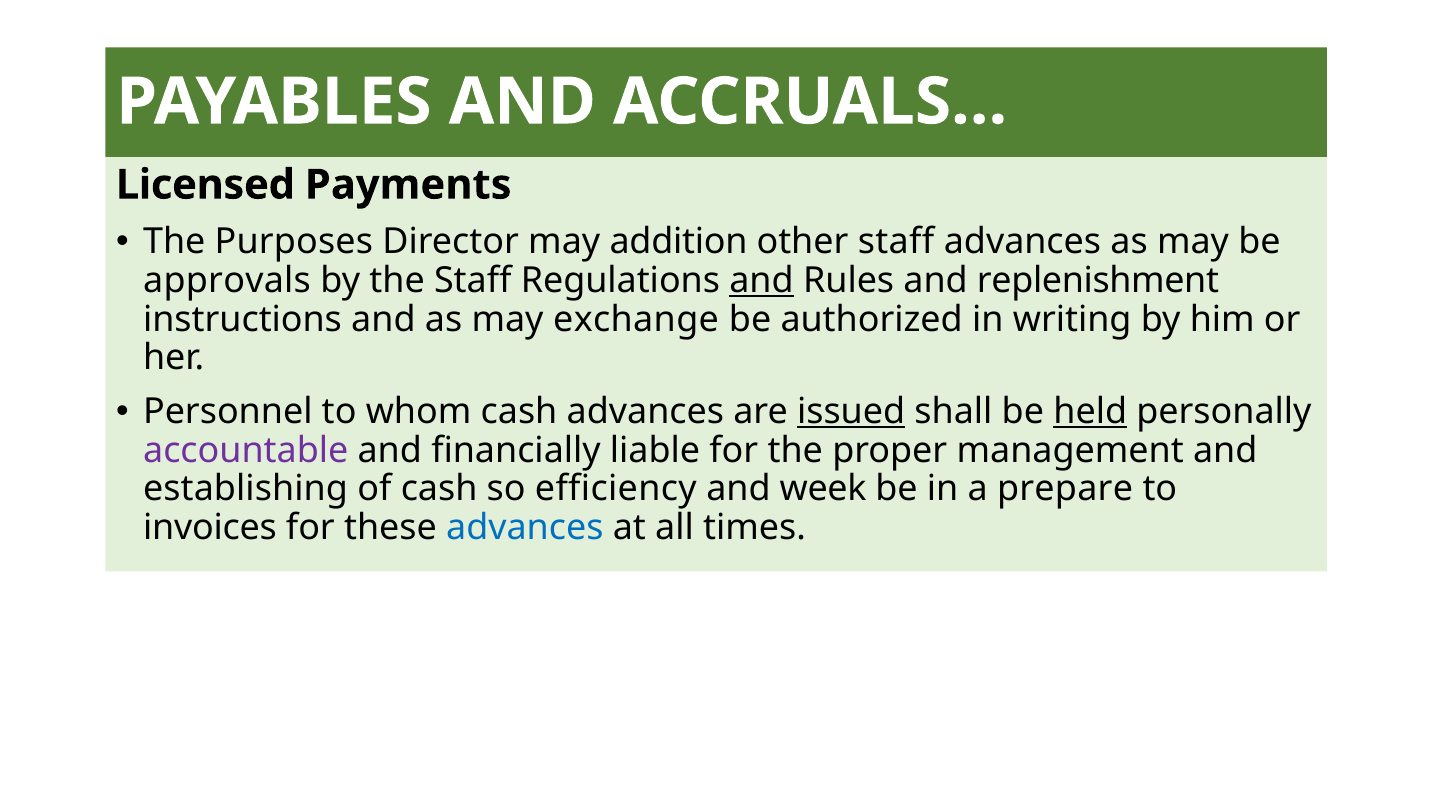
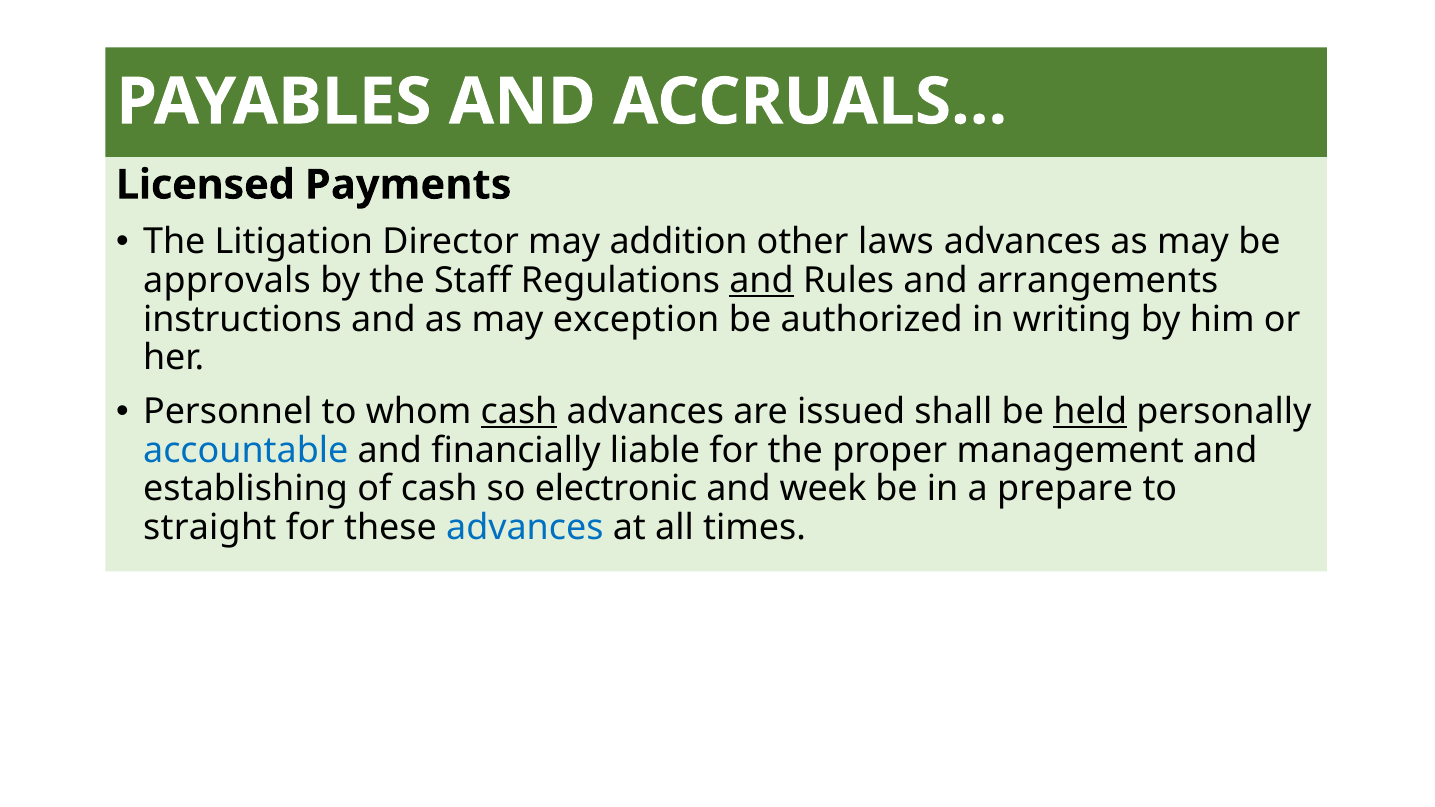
Purposes: Purposes -> Litigation
other staff: staff -> laws
replenishment: replenishment -> arrangements
exchange: exchange -> exception
cash at (519, 412) underline: none -> present
issued underline: present -> none
accountable colour: purple -> blue
efficiency: efficiency -> electronic
invoices: invoices -> straight
